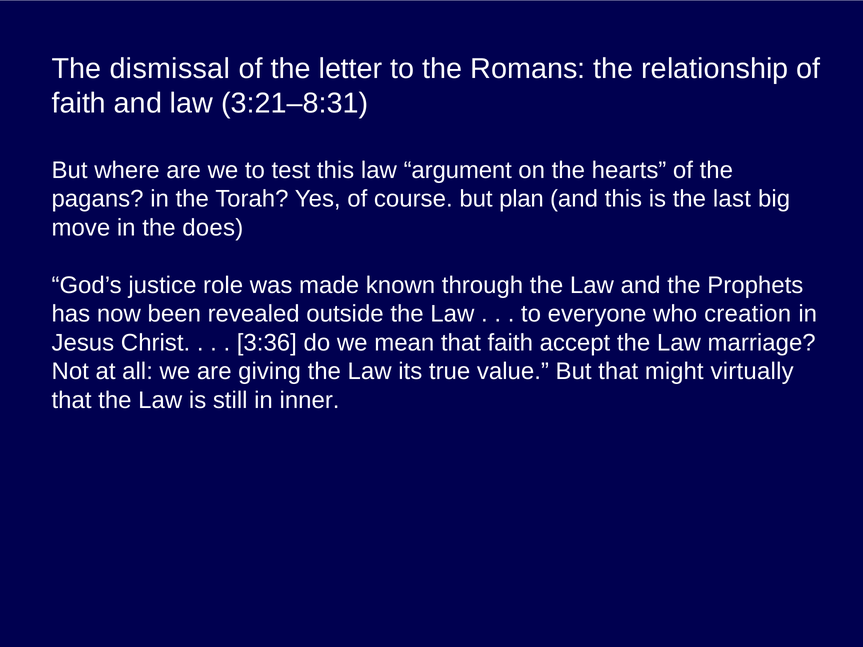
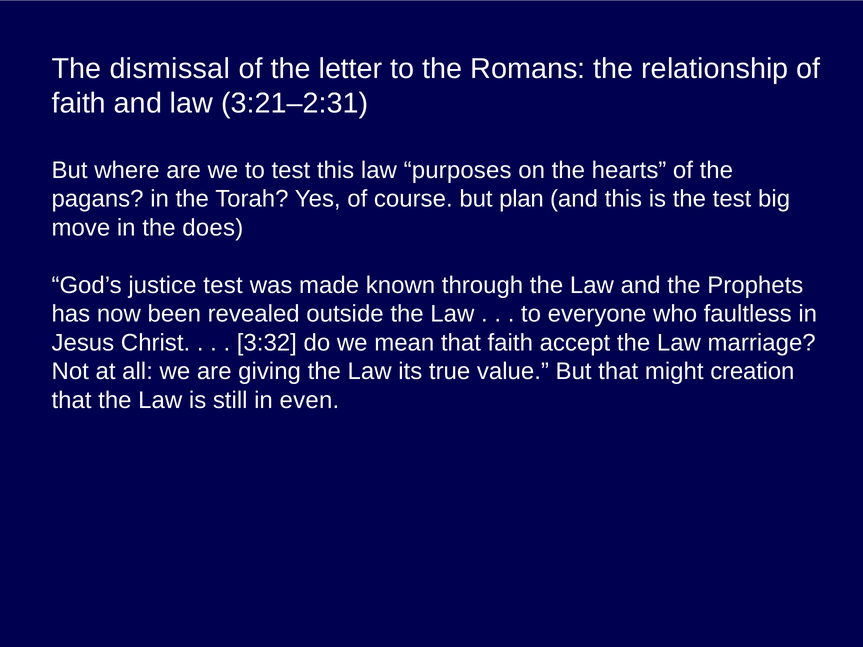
3:21–8:31: 3:21–8:31 -> 3:21–2:31
argument: argument -> purposes
the last: last -> test
justice role: role -> test
creation: creation -> faultless
3:36: 3:36 -> 3:32
virtually: virtually -> creation
inner: inner -> even
